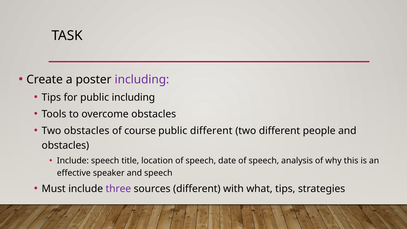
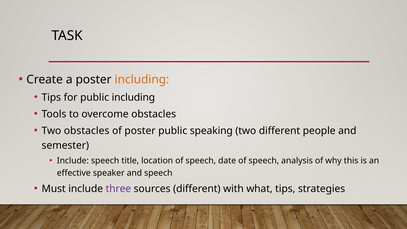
including at (142, 80) colour: purple -> orange
of course: course -> poster
public different: different -> speaking
obstacles at (65, 145): obstacles -> semester
